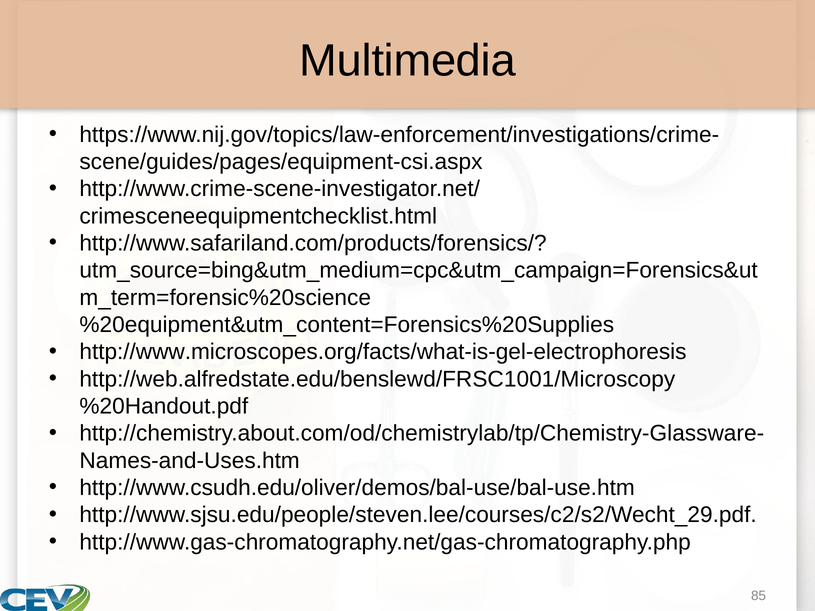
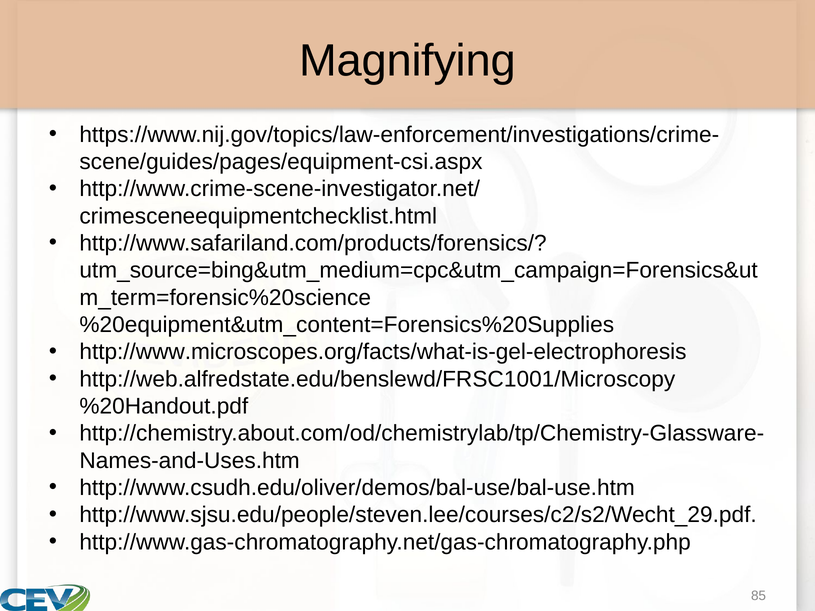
Multimedia: Multimedia -> Magnifying
